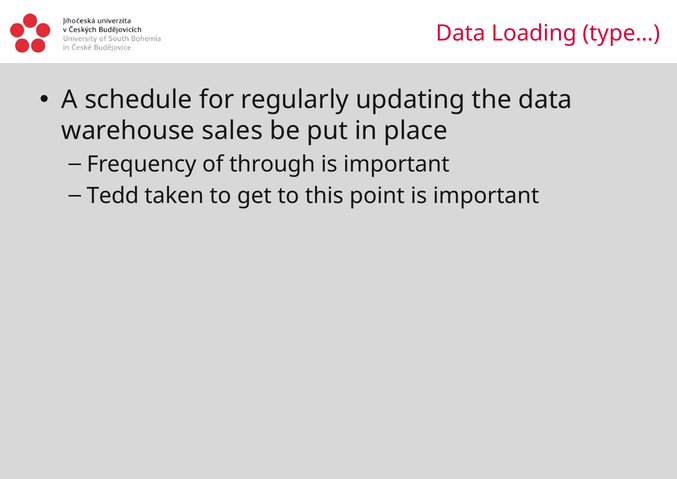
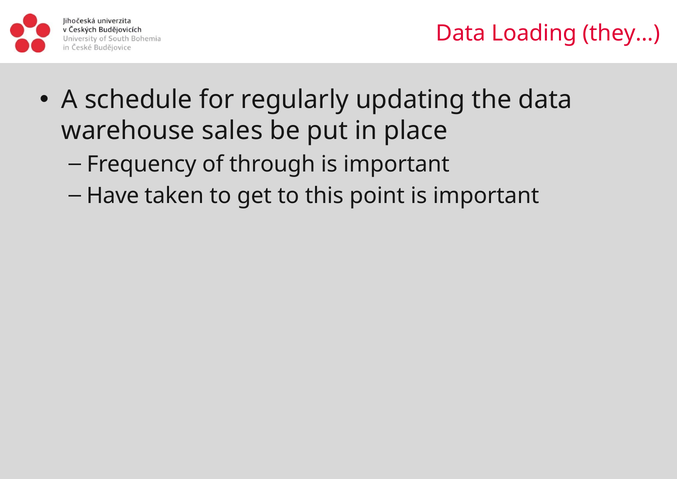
type…: type… -> they…
Tedd: Tedd -> Have
